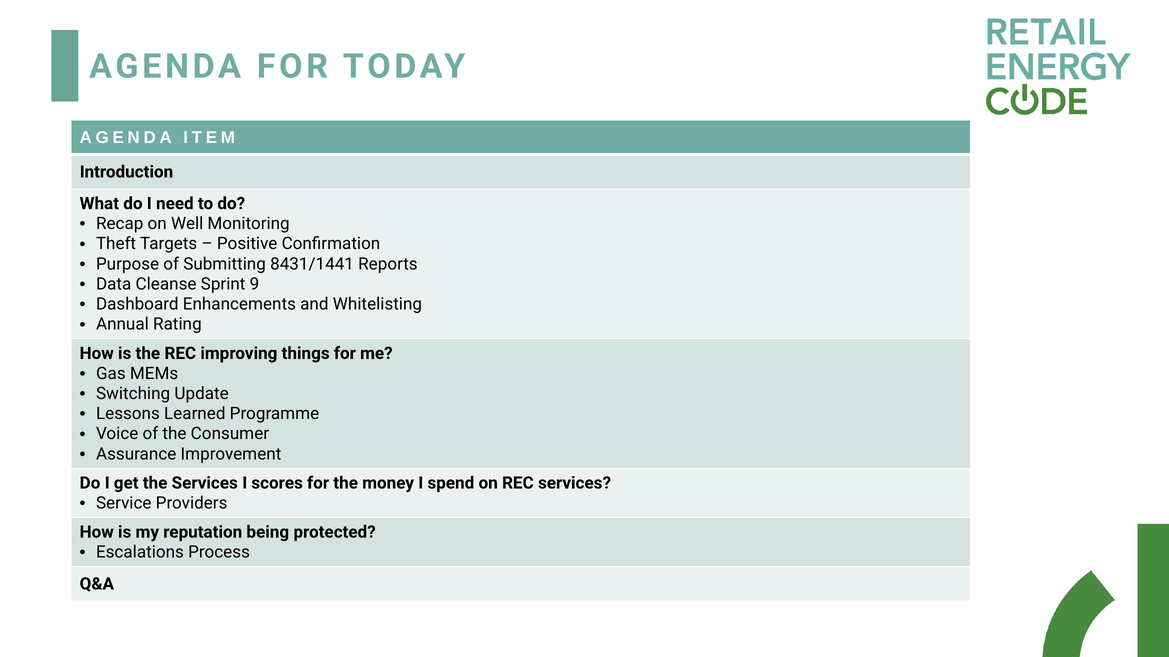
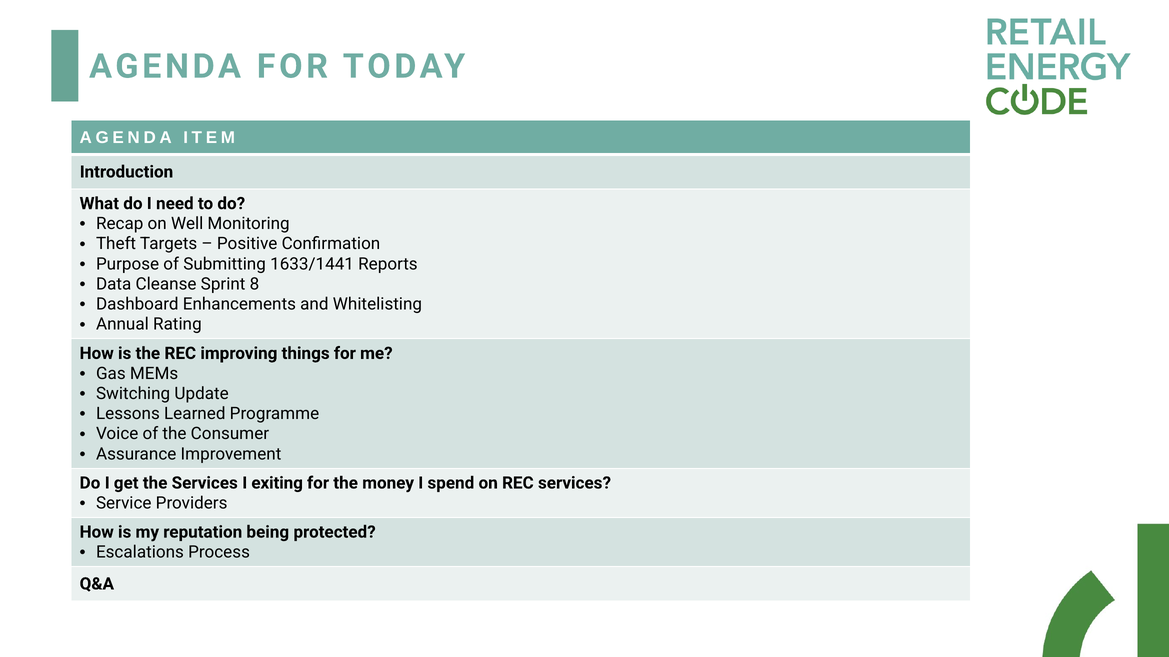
8431/1441: 8431/1441 -> 1633/1441
9: 9 -> 8
scores: scores -> exiting
